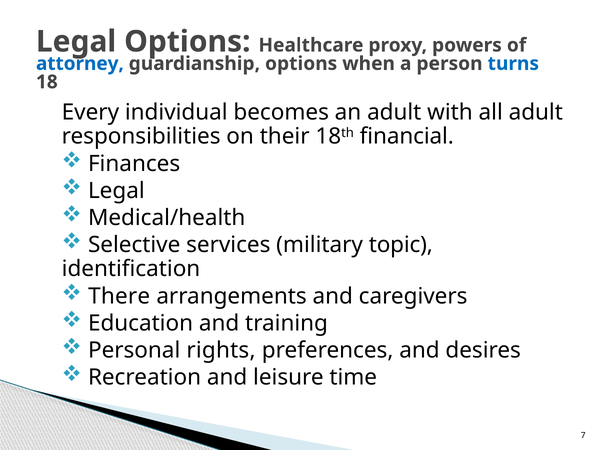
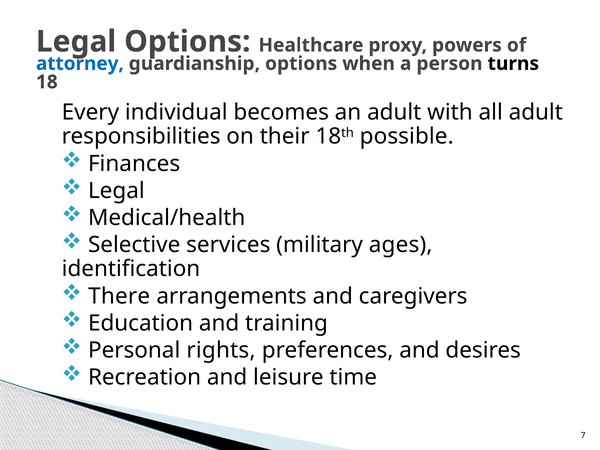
turns colour: blue -> black
financial: financial -> possible
topic: topic -> ages
